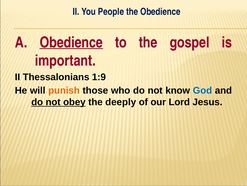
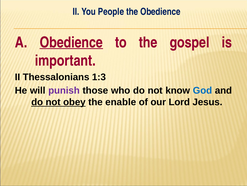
1:9: 1:9 -> 1:3
punish colour: orange -> purple
deeply: deeply -> enable
